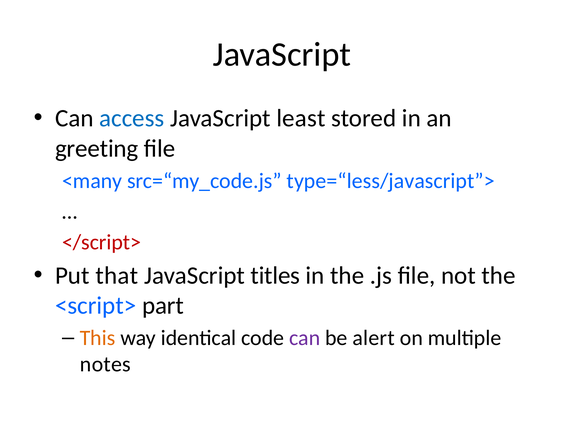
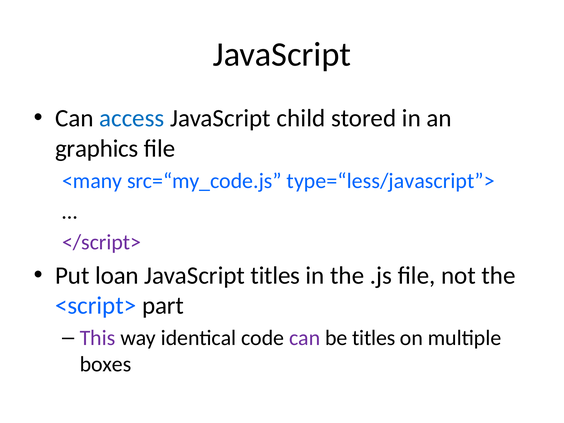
least: least -> child
greeting: greeting -> graphics
</script> colour: red -> purple
that: that -> loan
This colour: orange -> purple
be alert: alert -> titles
notes: notes -> boxes
